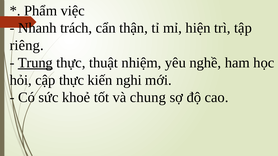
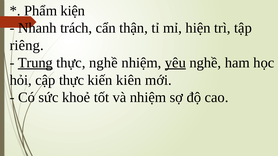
việc: việc -> kiện
thực thuật: thuật -> nghề
yêu underline: none -> present
nghi: nghi -> kiên
và chung: chung -> nhiệm
